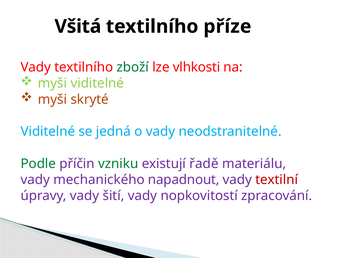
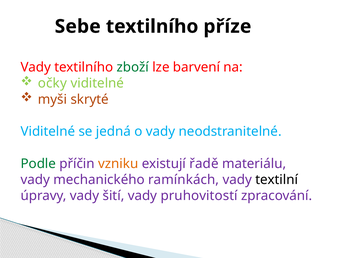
Všitá: Všitá -> Sebe
vlhkosti: vlhkosti -> barvení
myši at (52, 83): myši -> očky
vzniku colour: green -> orange
napadnout: napadnout -> ramínkách
textilní colour: red -> black
nopkovitostí: nopkovitostí -> pruhovitostí
